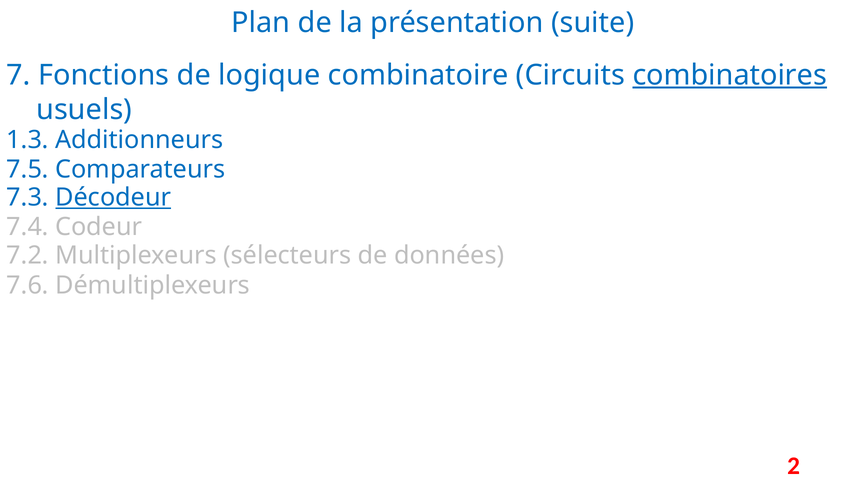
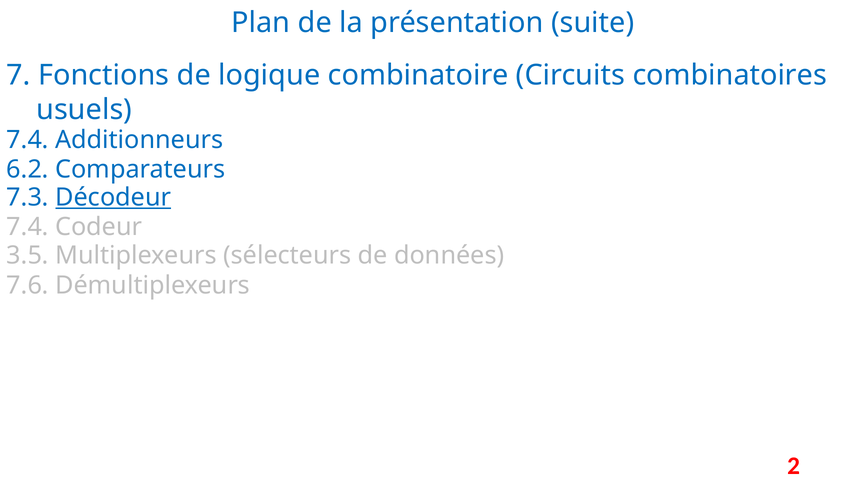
combinatoires underline: present -> none
1.3 at (28, 140): 1.3 -> 7.4
7.5: 7.5 -> 6.2
7.2: 7.2 -> 3.5
